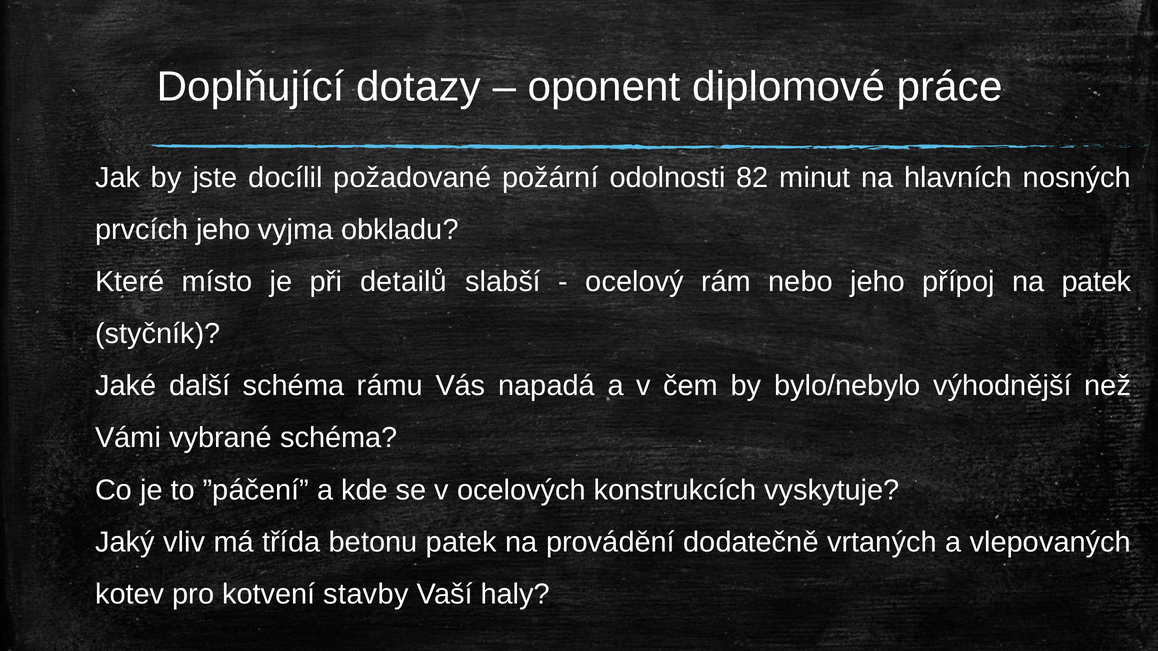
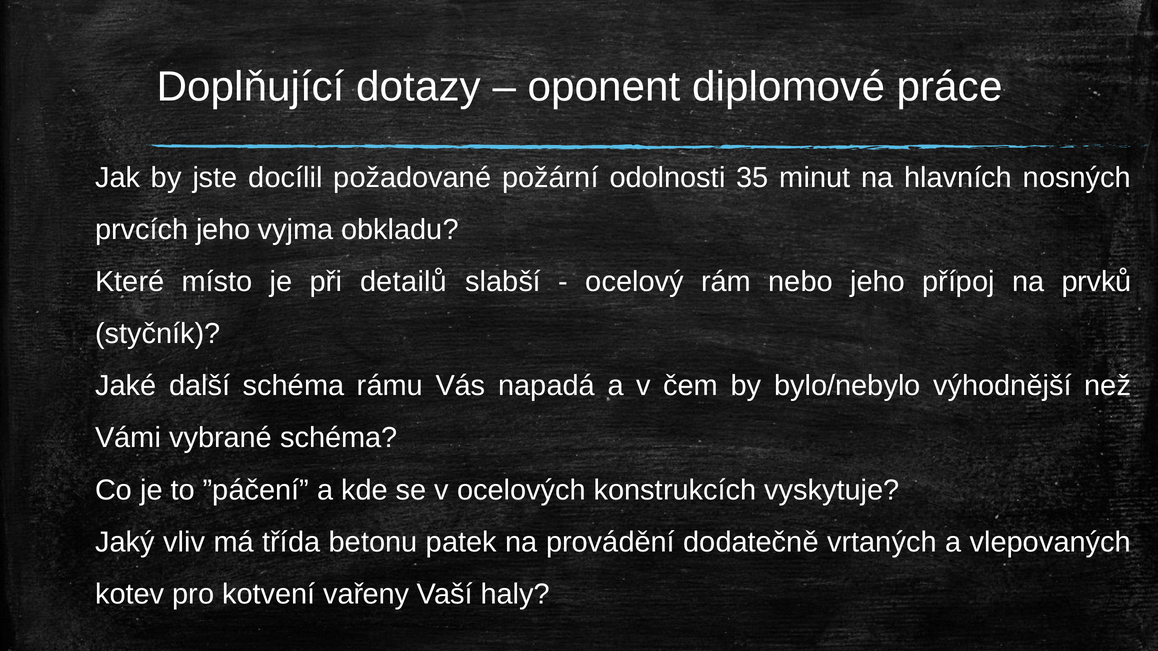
82: 82 -> 35
na patek: patek -> prvků
stavby: stavby -> vařeny
